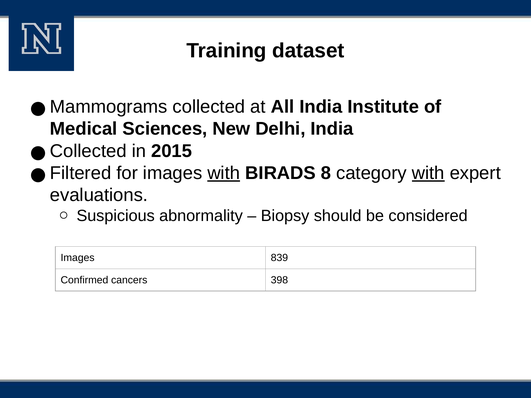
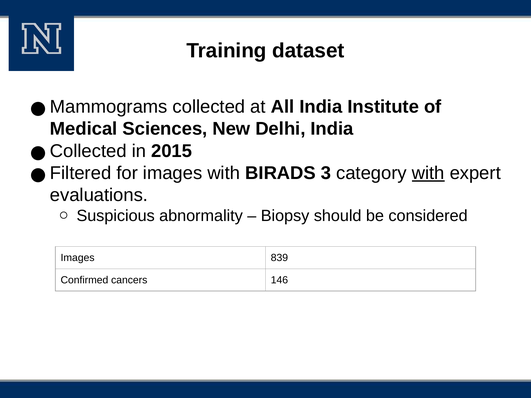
with at (224, 173) underline: present -> none
8: 8 -> 3
398: 398 -> 146
